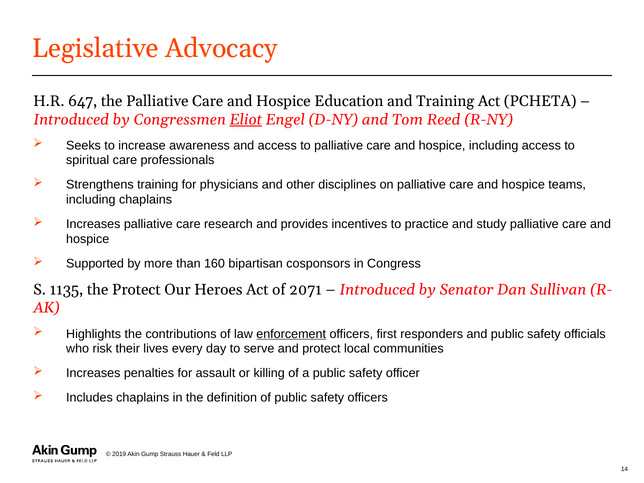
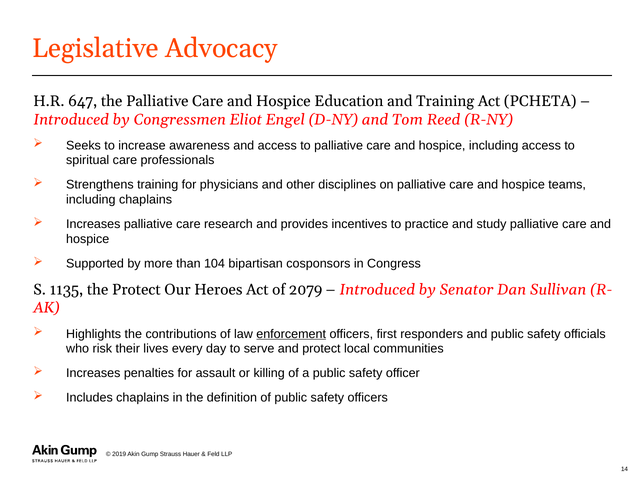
Eliot underline: present -> none
160: 160 -> 104
2071: 2071 -> 2079
